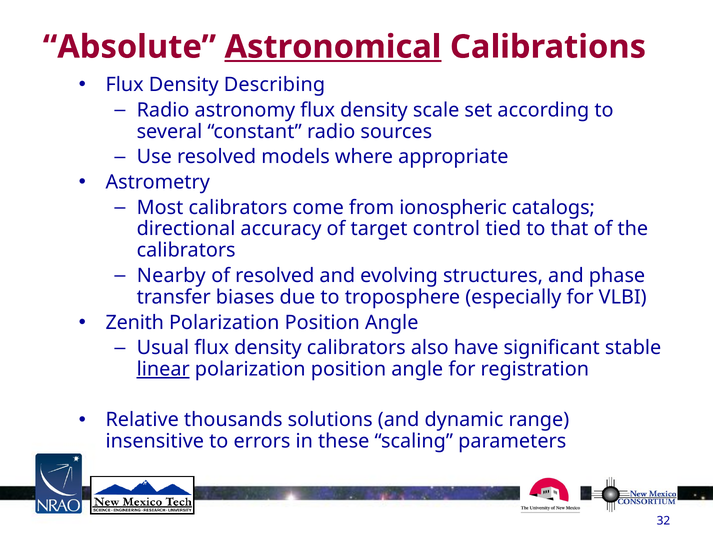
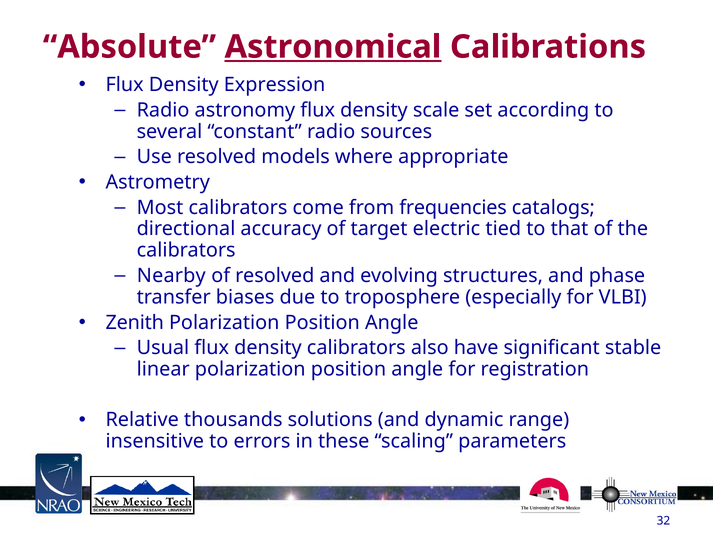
Describing: Describing -> Expression
ionospheric: ionospheric -> frequencies
control: control -> electric
linear underline: present -> none
